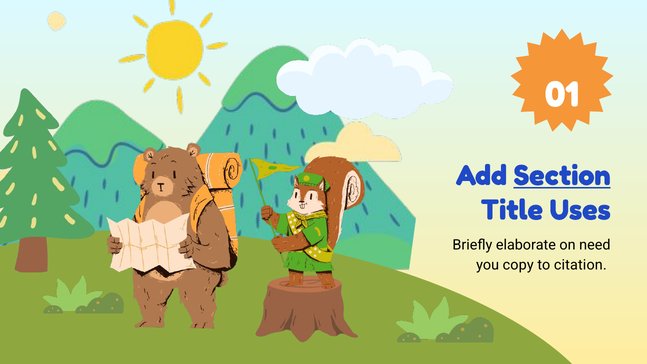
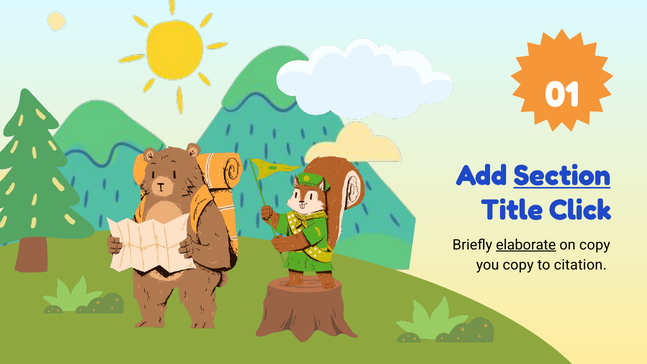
Uses: Uses -> Click
elaborate underline: none -> present
on need: need -> copy
